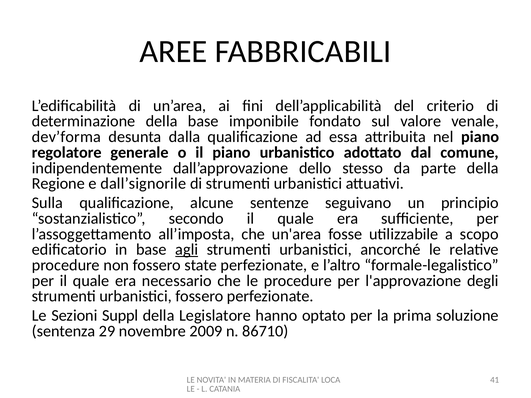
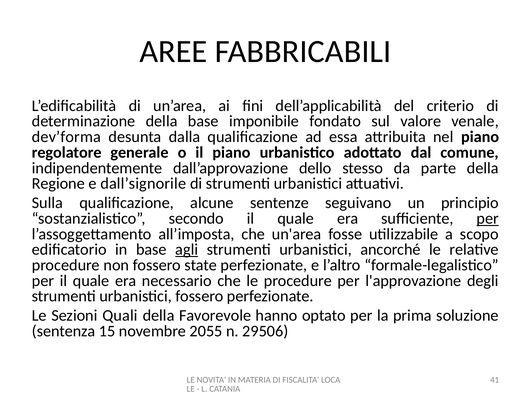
per at (488, 219) underline: none -> present
Suppl: Suppl -> Quali
Legislatore: Legislatore -> Favorevole
29: 29 -> 15
2009: 2009 -> 2055
86710: 86710 -> 29506
